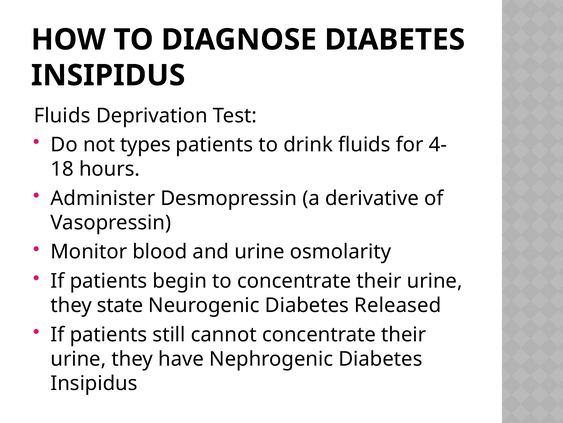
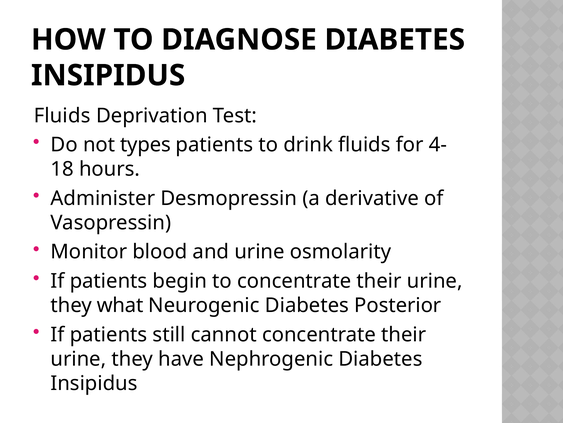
state: state -> what
Released: Released -> Posterior
